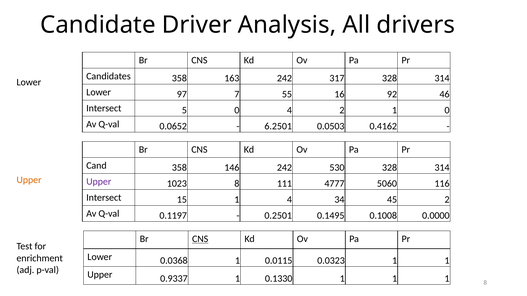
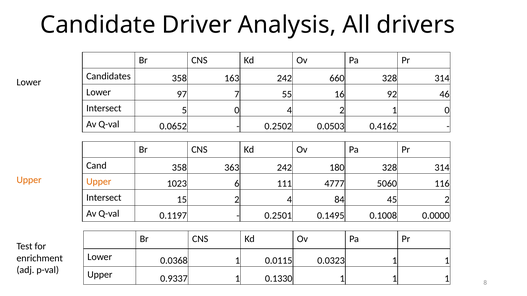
317: 317 -> 660
6.2501: 6.2501 -> 0.2502
146: 146 -> 363
530: 530 -> 180
Upper at (99, 182) colour: purple -> orange
1023 8: 8 -> 6
15 1: 1 -> 2
34: 34 -> 84
CNS at (200, 239) underline: present -> none
